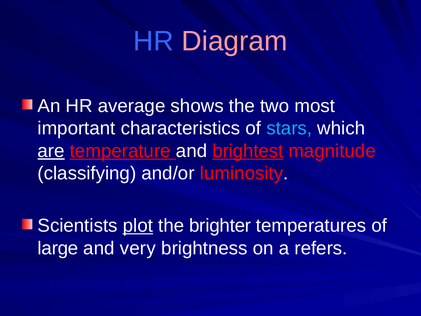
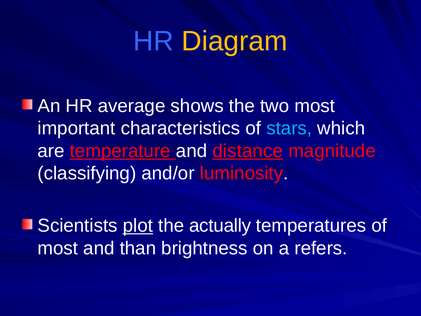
Diagram colour: pink -> yellow
are underline: present -> none
brightest: brightest -> distance
brighter: brighter -> actually
large at (58, 248): large -> most
very: very -> than
